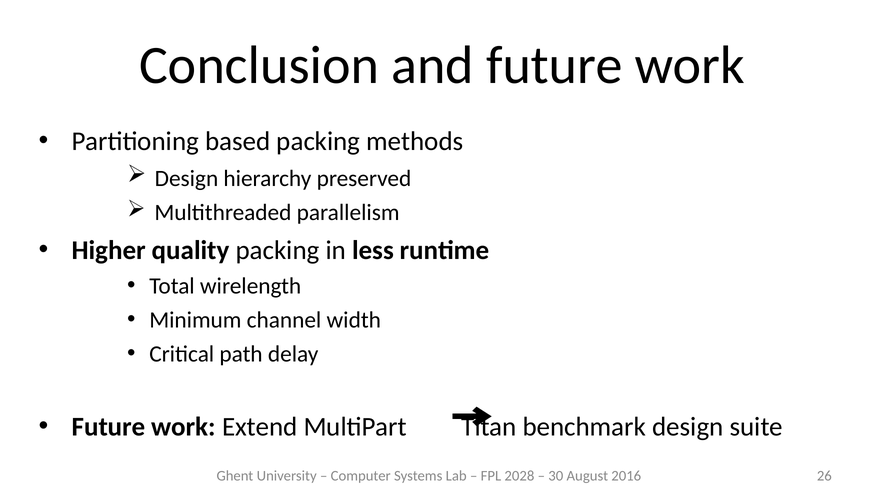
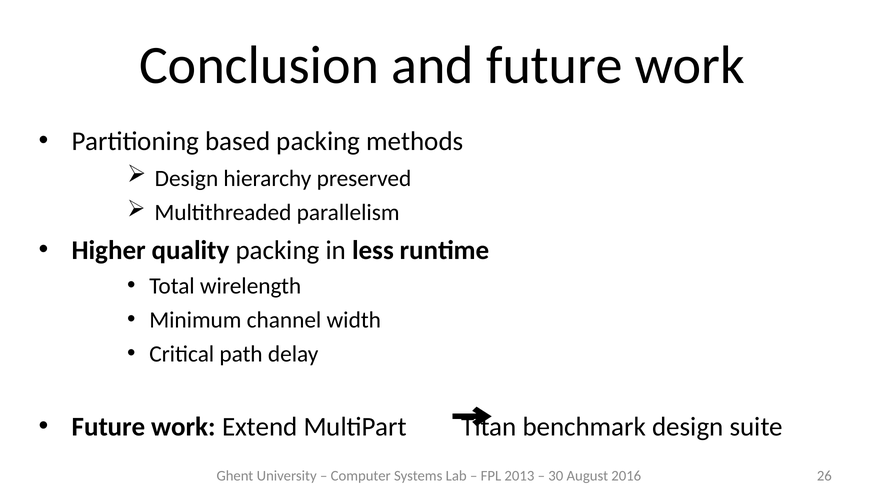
2028: 2028 -> 2013
